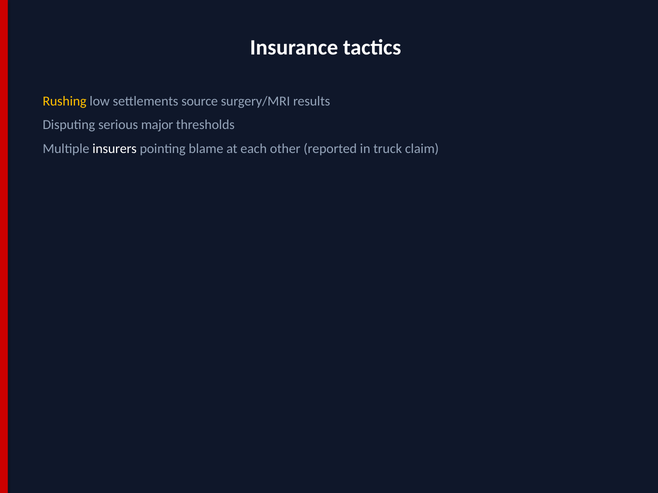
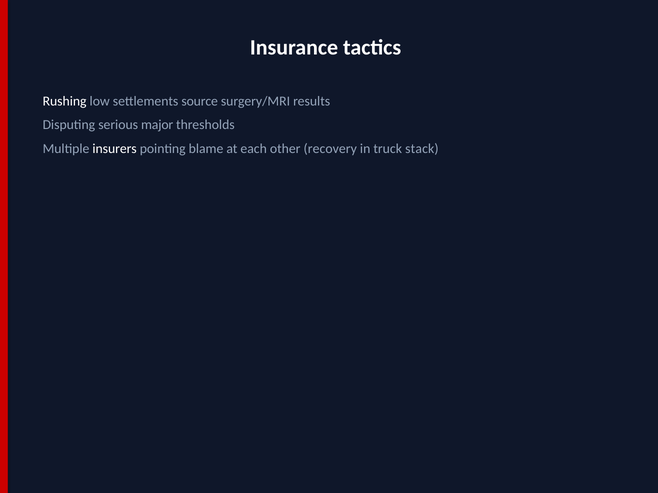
Rushing colour: yellow -> white
reported: reported -> recovery
claim: claim -> stack
